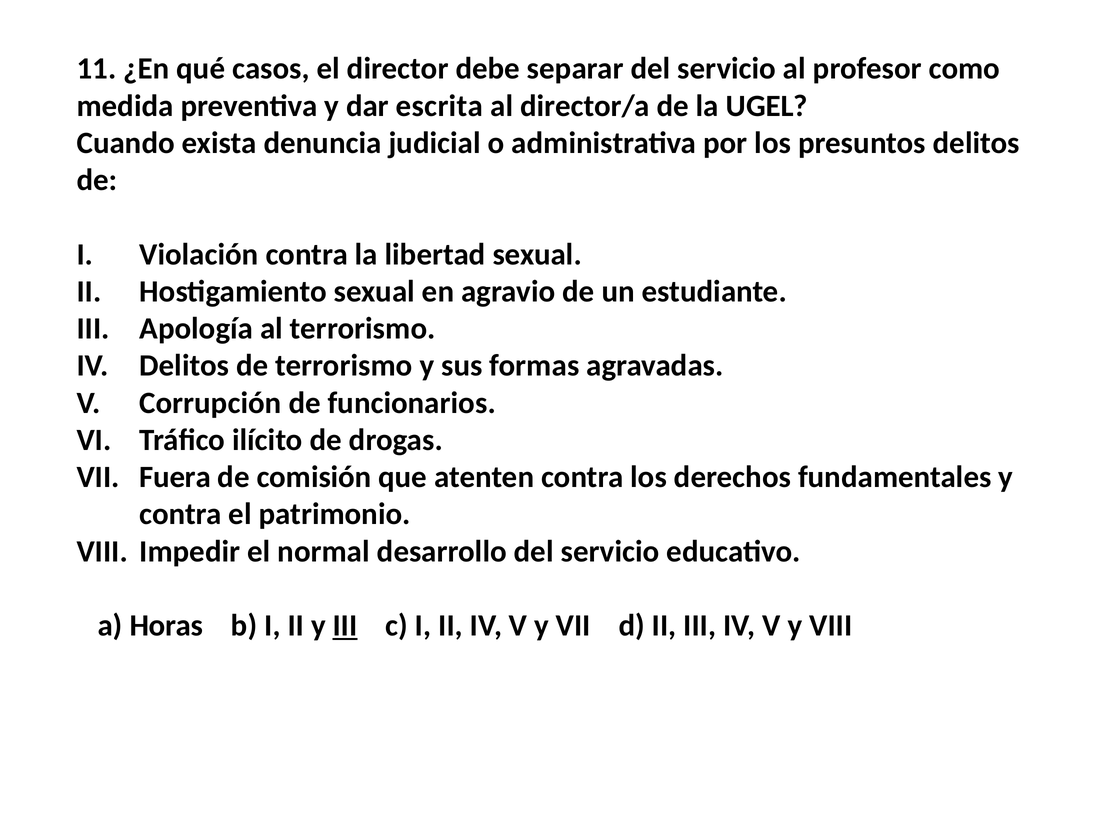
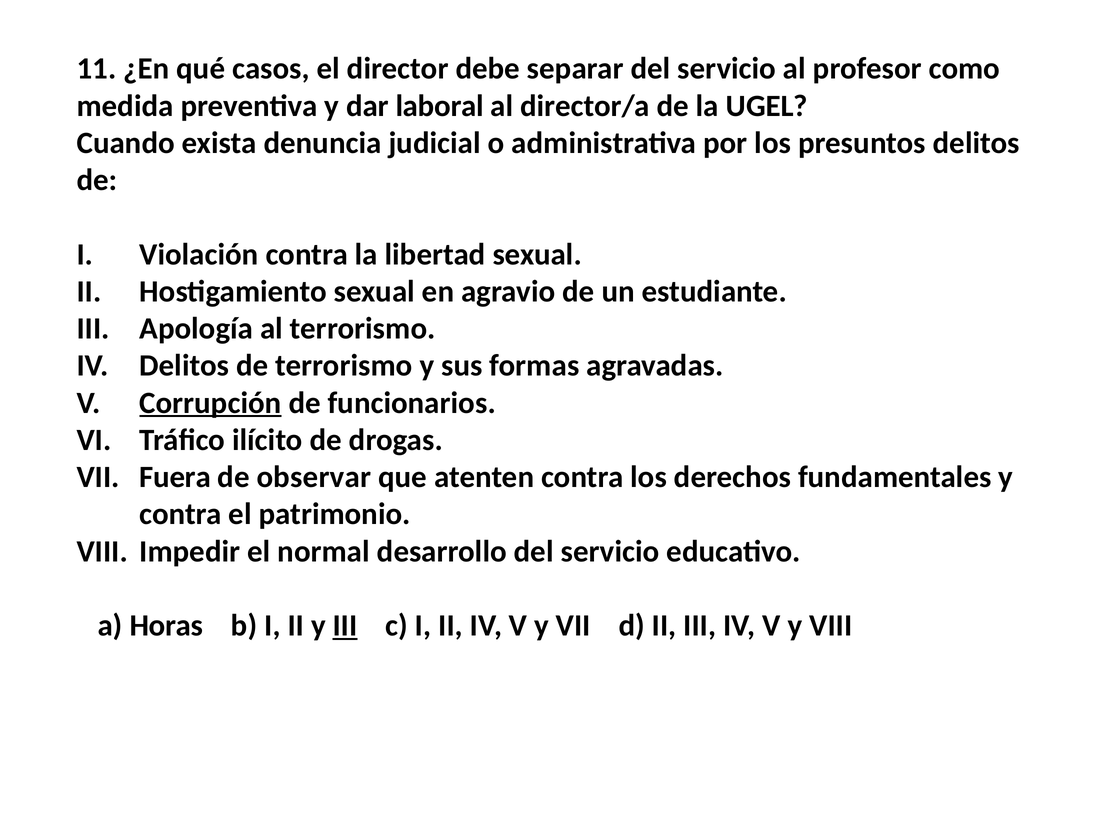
escrita: escrita -> laboral
Corrupción underline: none -> present
comisión: comisión -> observar
